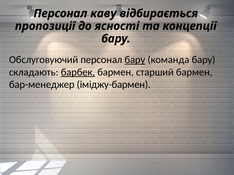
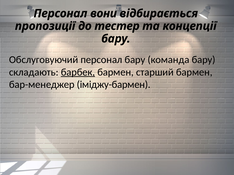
каву: каву -> вони
ясності: ясності -> тестер
бару at (135, 60) underline: present -> none
